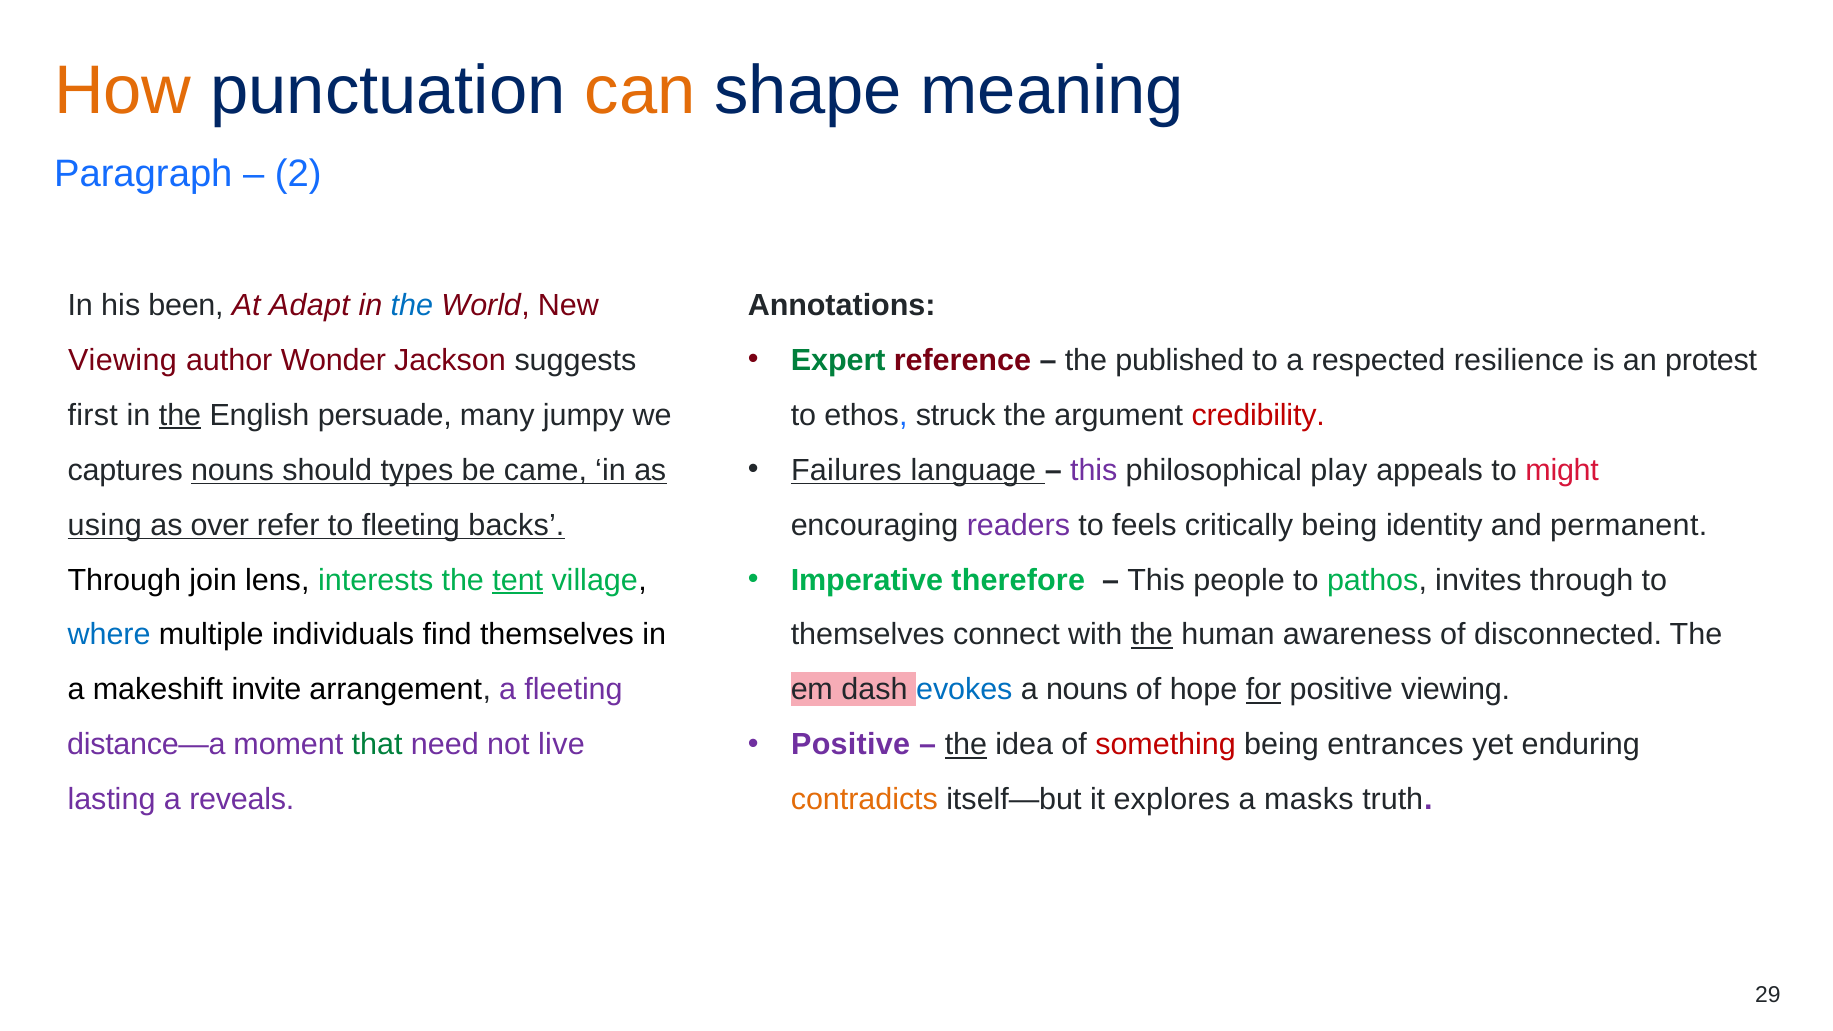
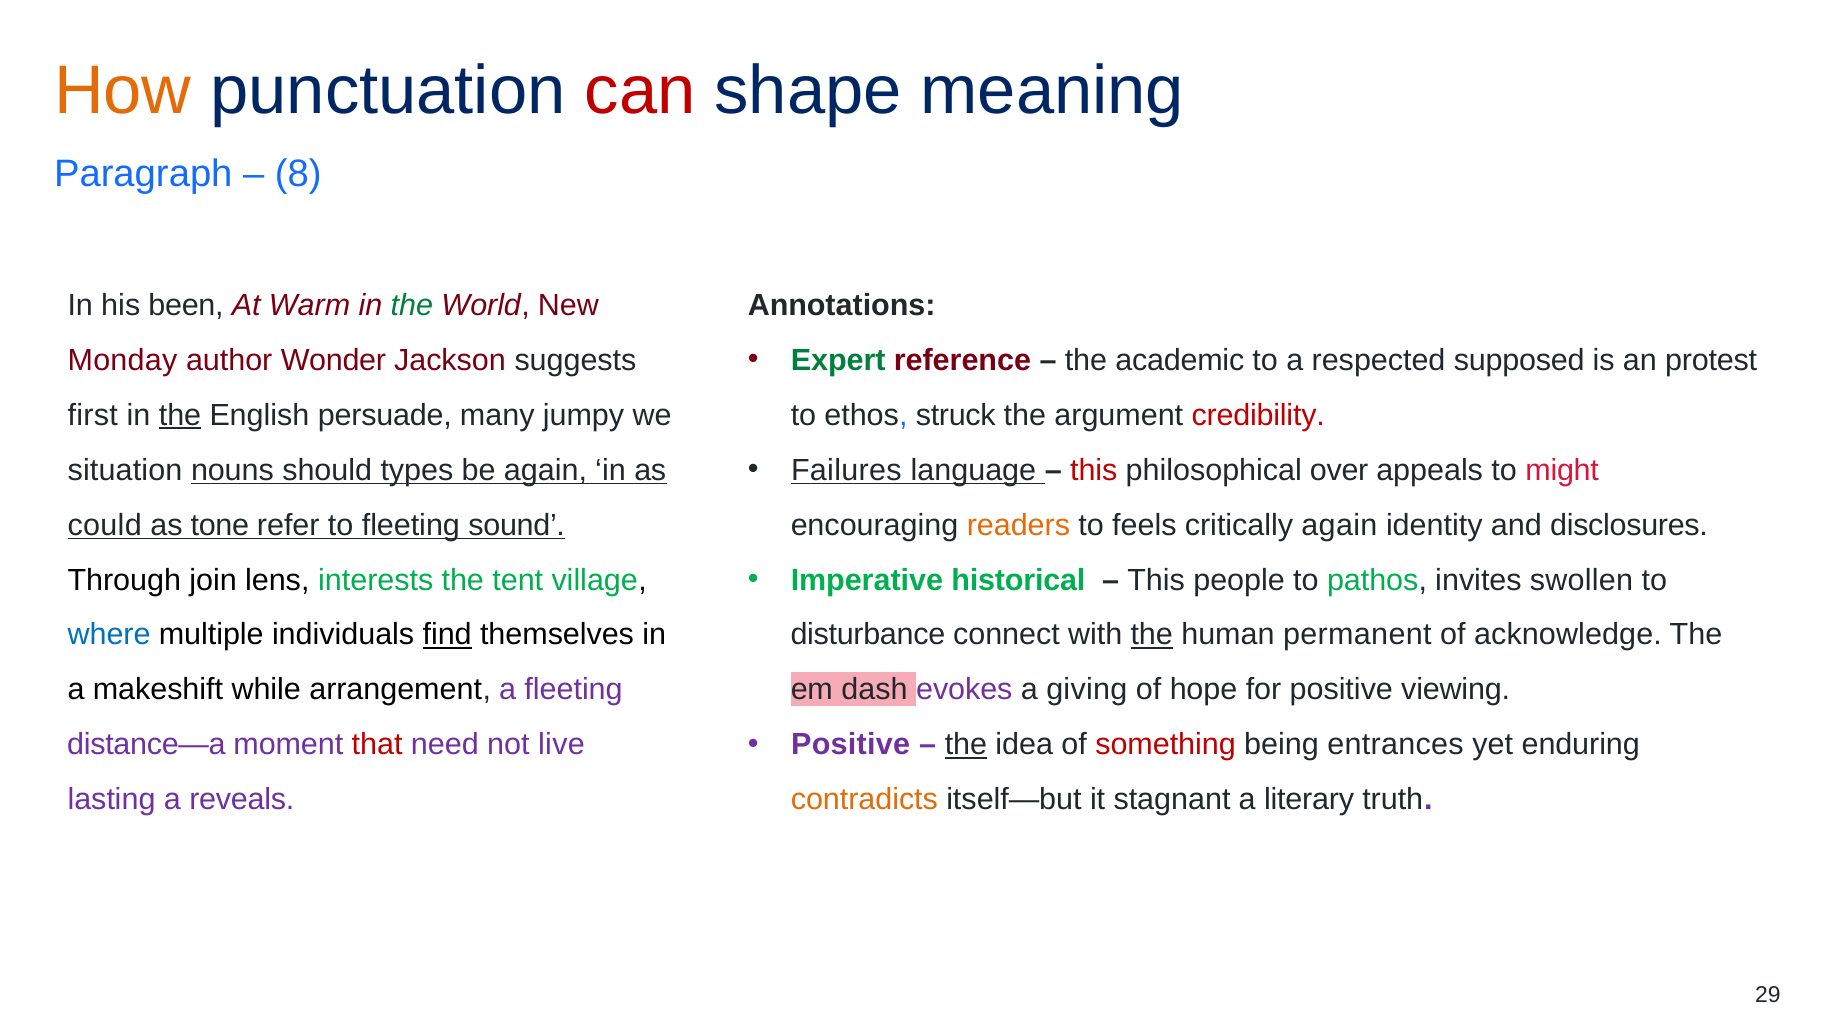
can colour: orange -> red
2: 2 -> 8
Adapt: Adapt -> Warm
the at (412, 305) colour: blue -> green
published: published -> academic
resilience: resilience -> supposed
Viewing at (122, 360): Viewing -> Monday
this at (1094, 470) colour: purple -> red
play: play -> over
captures: captures -> situation
be came: came -> again
using: using -> could
over: over -> tone
backs: backs -> sound
readers colour: purple -> orange
critically being: being -> again
permanent: permanent -> disclosures
therefore: therefore -> historical
invites through: through -> swollen
tent underline: present -> none
find underline: none -> present
themselves at (868, 635): themselves -> disturbance
awareness: awareness -> permanent
disconnected: disconnected -> acknowledge
invite: invite -> while
evokes colour: blue -> purple
a nouns: nouns -> giving
for underline: present -> none
that colour: green -> red
explores: explores -> stagnant
masks: masks -> literary
